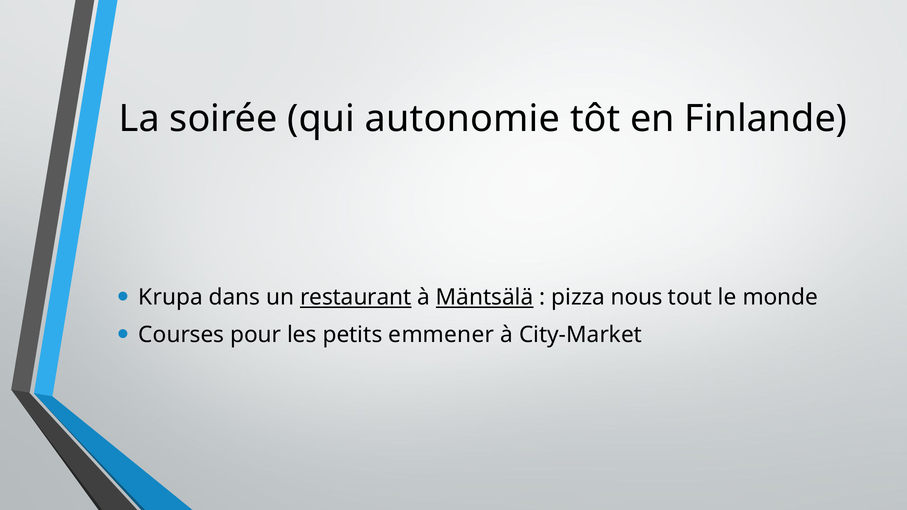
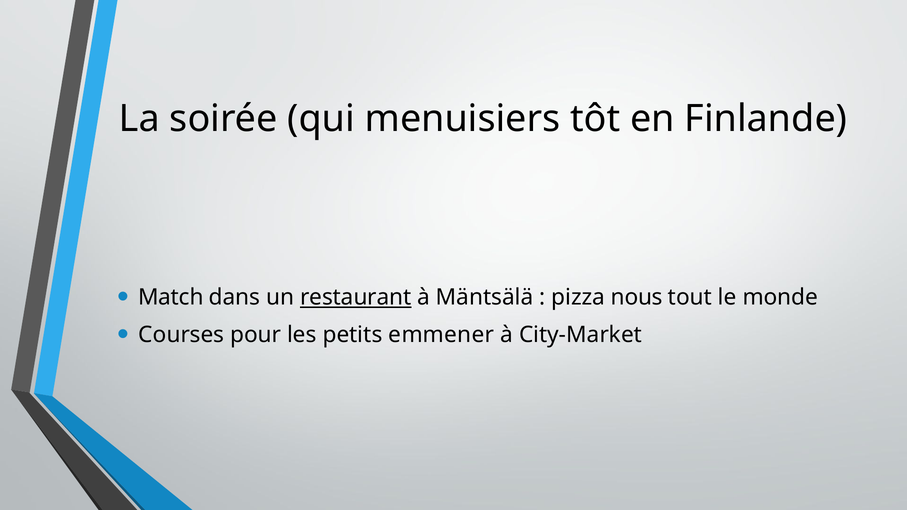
autonomie: autonomie -> menuisiers
Krupa: Krupa -> Match
Mäntsälä underline: present -> none
